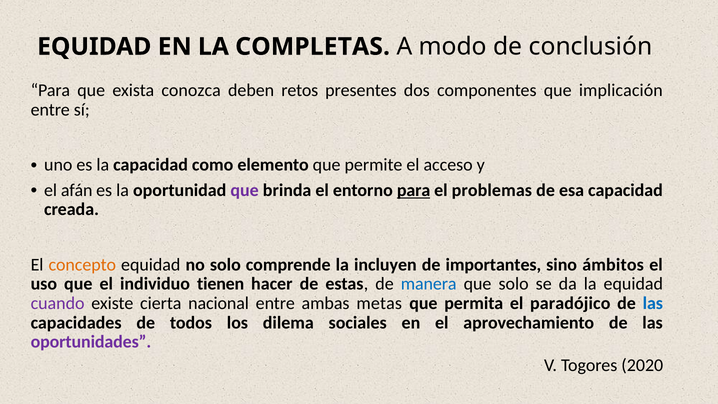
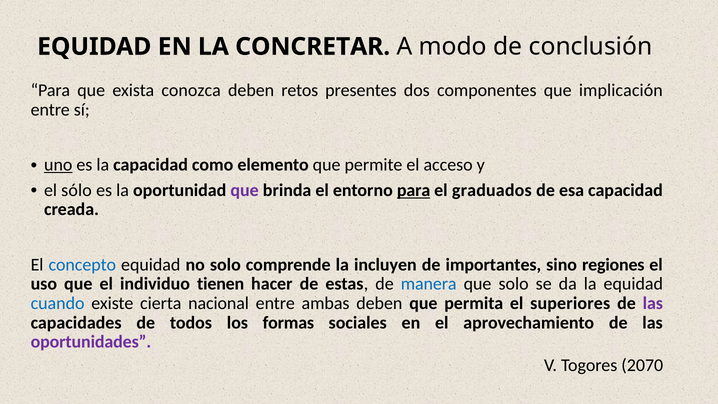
COMPLETAS: COMPLETAS -> CONCRETAR
uno underline: none -> present
afán: afán -> sólo
problemas: problemas -> graduados
concepto colour: orange -> blue
ámbitos: ámbitos -> regiones
cuando colour: purple -> blue
ambas metas: metas -> deben
paradójico: paradójico -> superiores
las at (653, 303) colour: blue -> purple
dilema: dilema -> formas
2020: 2020 -> 2070
